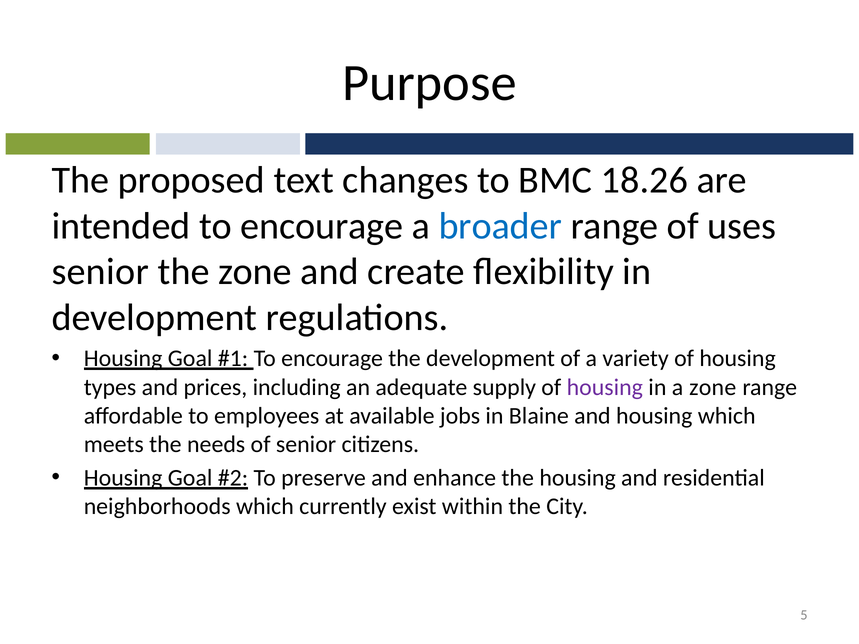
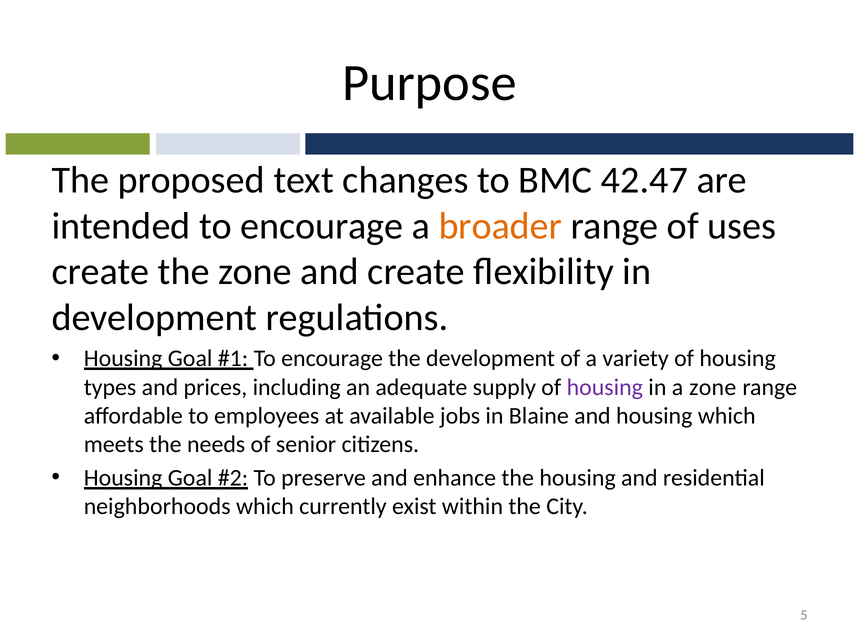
18.26: 18.26 -> 42.47
broader colour: blue -> orange
senior at (100, 272): senior -> create
